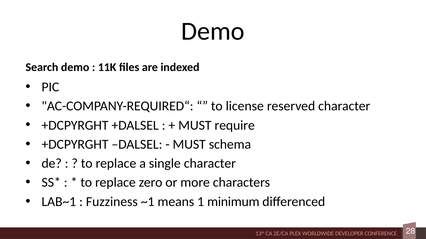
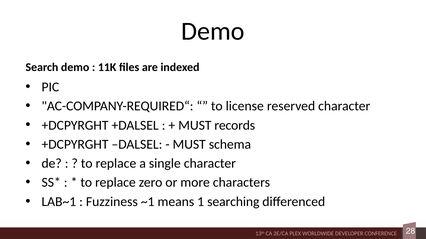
require: require -> records
minimum: minimum -> searching
